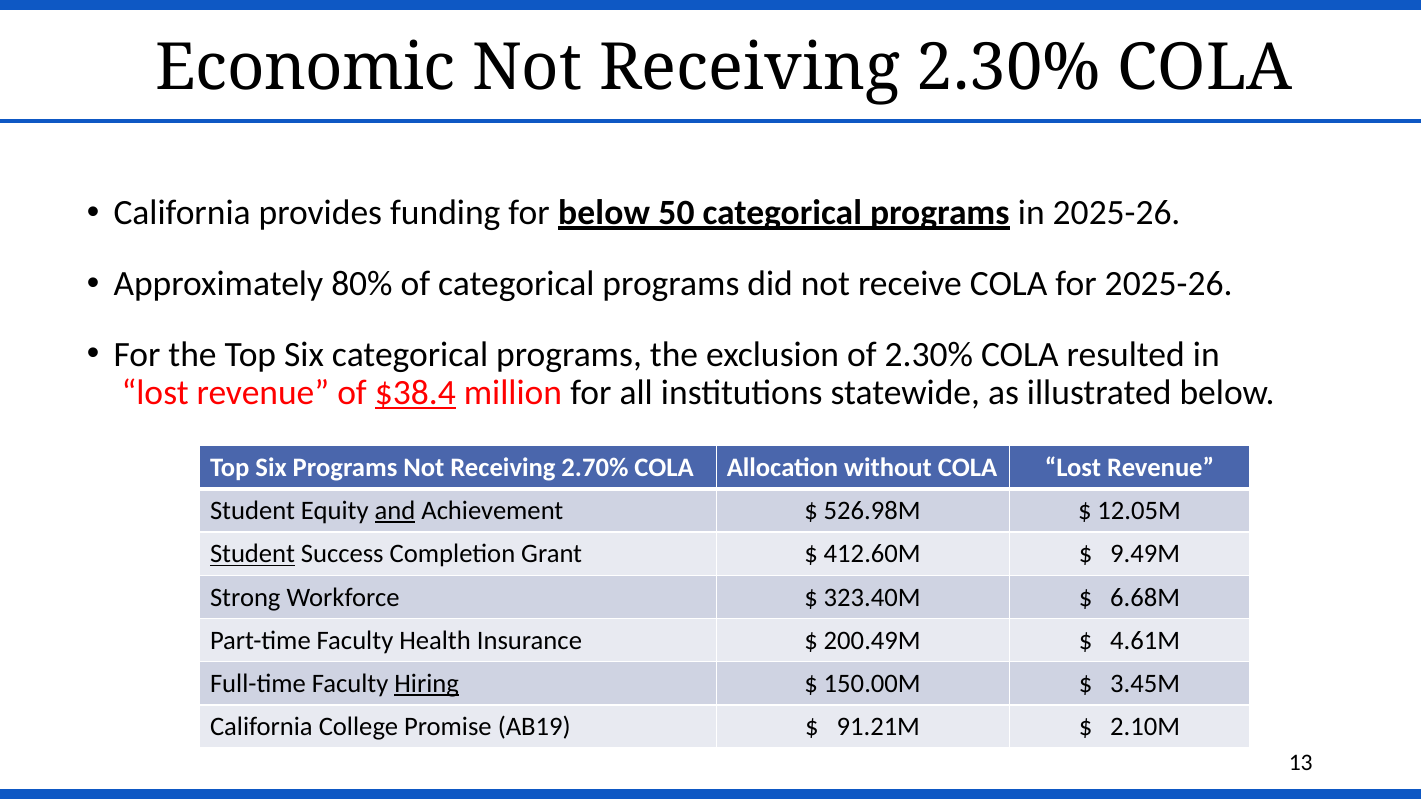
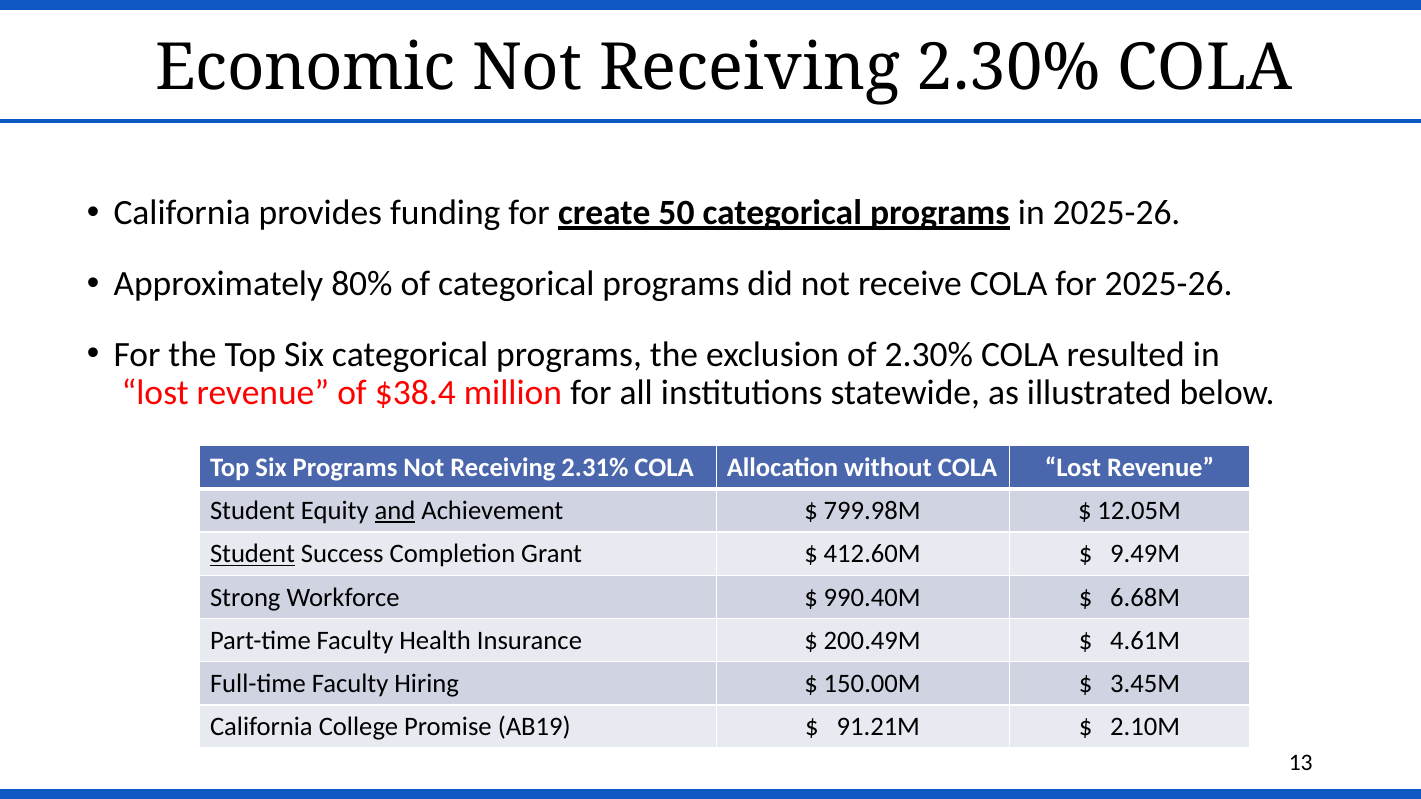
for below: below -> create
$38.4 underline: present -> none
2.70%: 2.70% -> 2.31%
526.98M: 526.98M -> 799.98M
323.40M: 323.40M -> 990.40M
Hiring underline: present -> none
